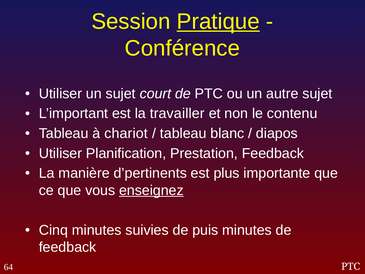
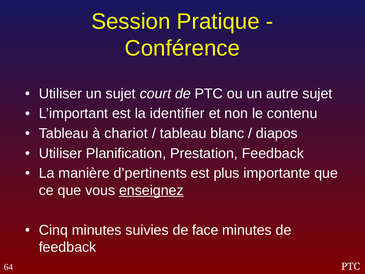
Pratique underline: present -> none
travailler: travailler -> identifier
puis: puis -> face
